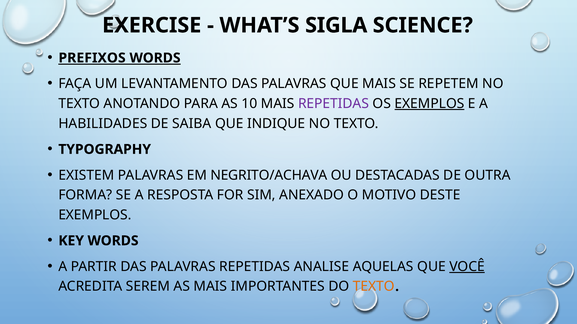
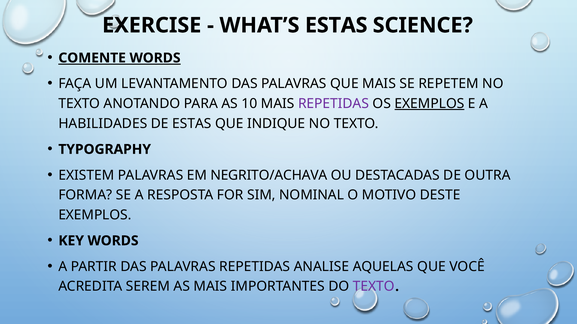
WHAT’S SIGLA: SIGLA -> ESTAS
PREFIXOS: PREFIXOS -> COMENTE
DE SAIBA: SAIBA -> ESTAS
ANEXADO: ANEXADO -> NOMINAL
VOCÊ underline: present -> none
TEXTO at (374, 287) colour: orange -> purple
